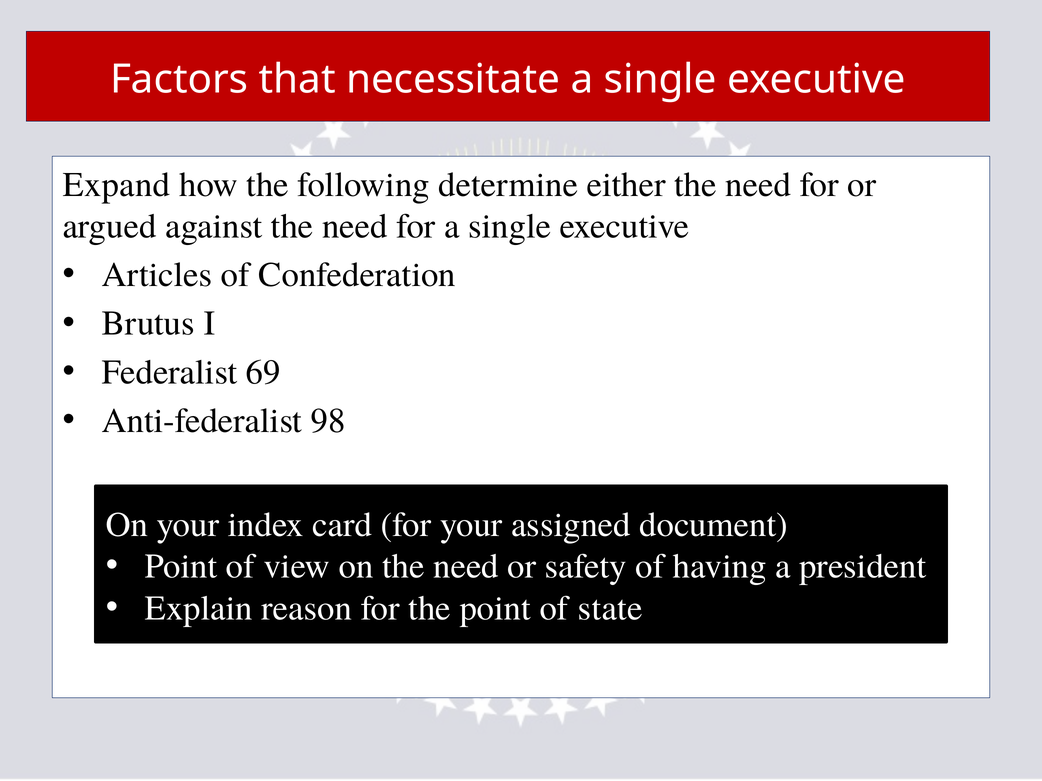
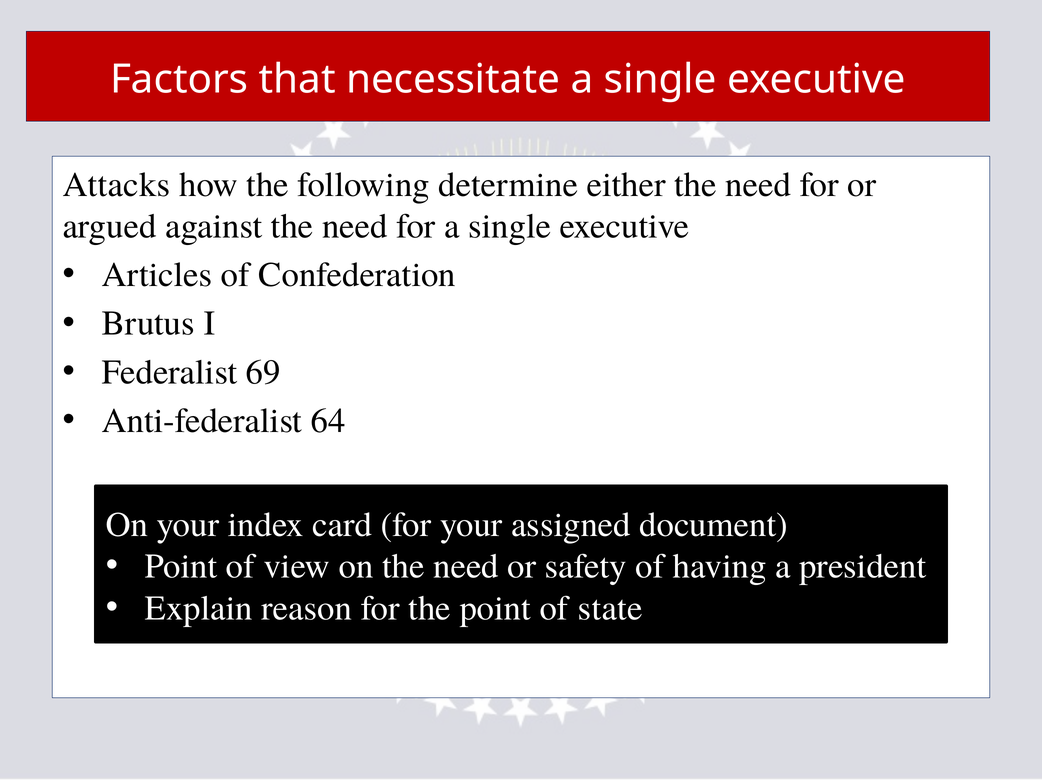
Expand: Expand -> Attacks
98: 98 -> 64
